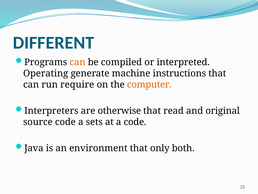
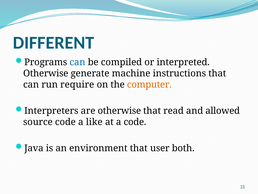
can at (77, 62) colour: orange -> blue
Operating at (46, 73): Operating -> Otherwise
original: original -> allowed
sets: sets -> like
only: only -> user
